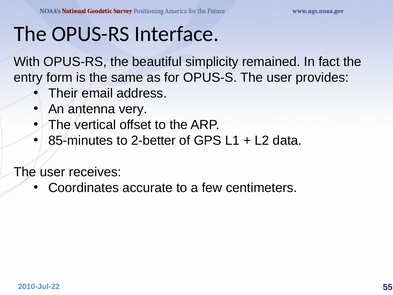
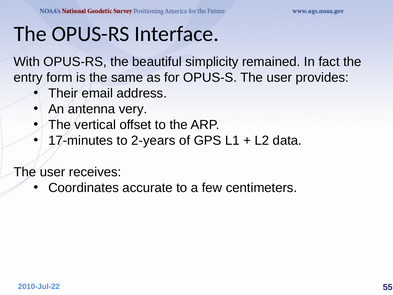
85-minutes: 85-minutes -> 17-minutes
2-better: 2-better -> 2-years
